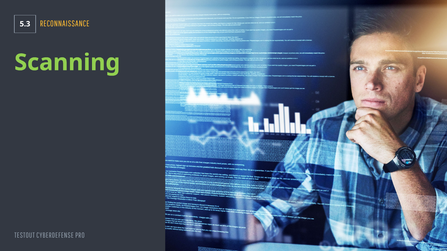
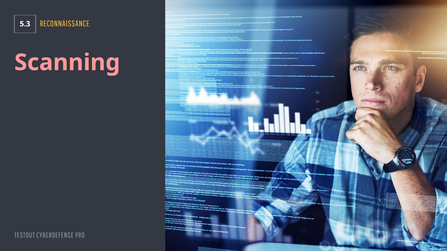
Scanning colour: light green -> pink
